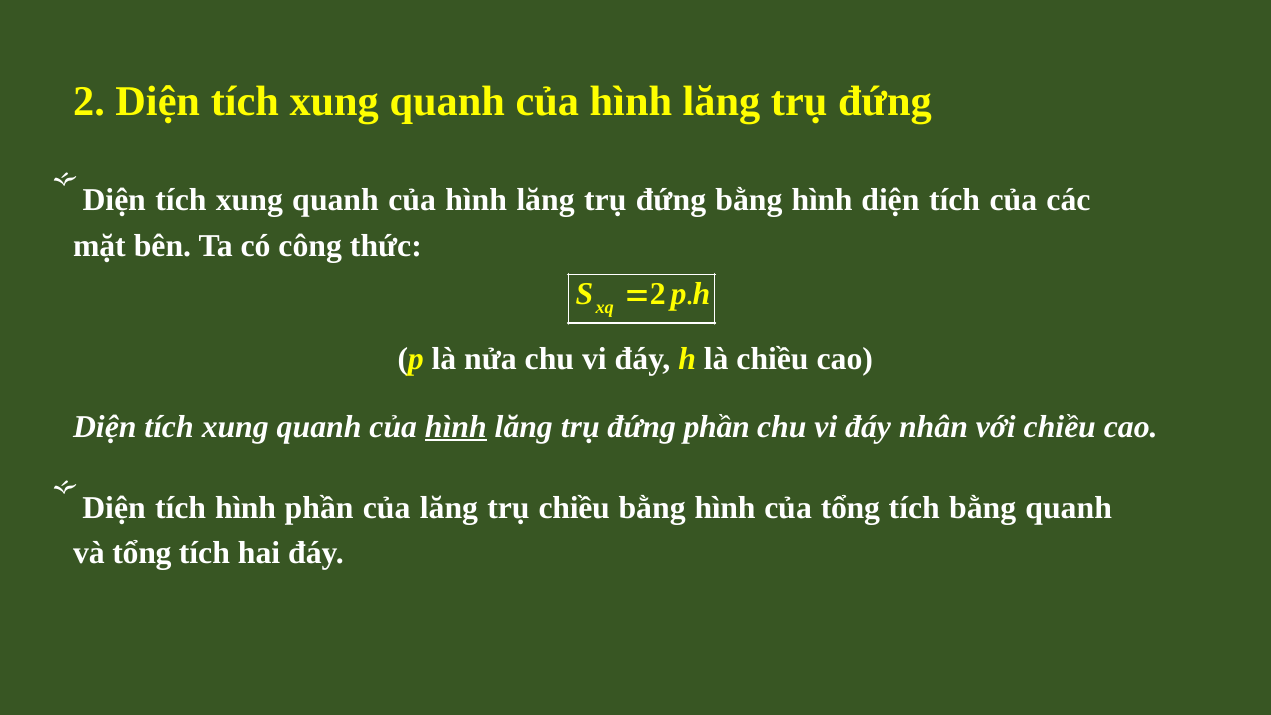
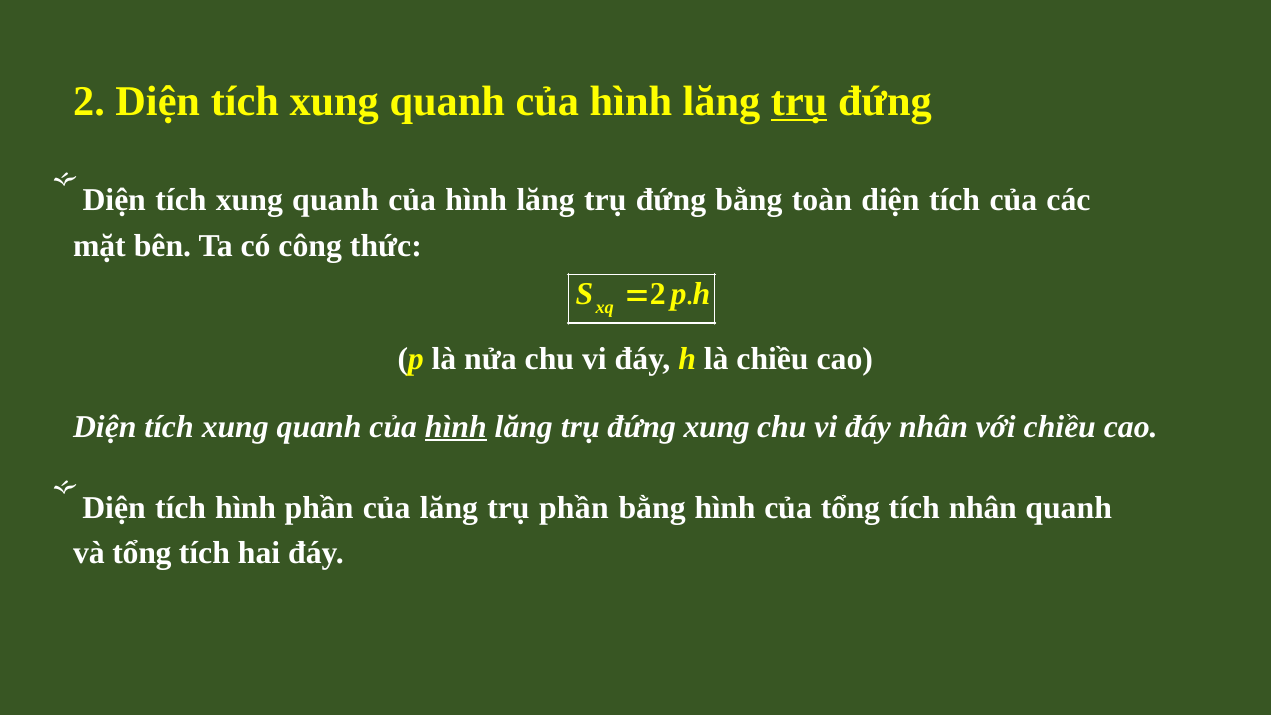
trụ at (799, 102) underline: none -> present
đứng bằng hình: hình -> toàn
đứng phần: phần -> xung
trụ chiều: chiều -> phần
tích bằng: bằng -> nhân
